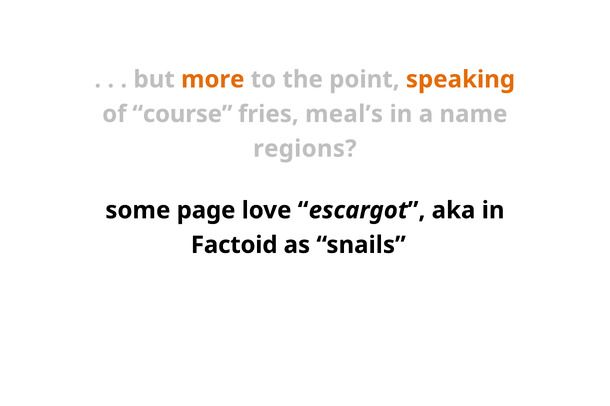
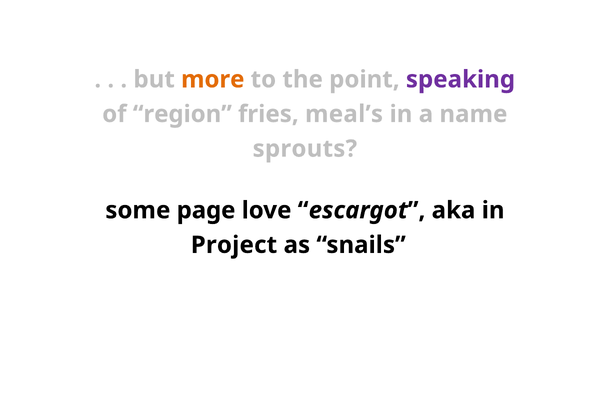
speaking colour: orange -> purple
course: course -> region
regions: regions -> sprouts
Factoid: Factoid -> Project
